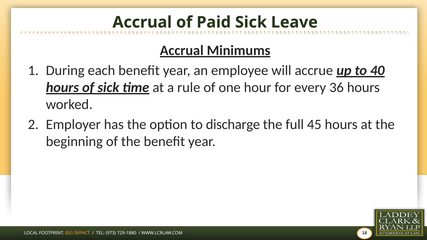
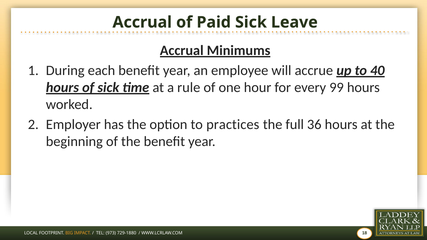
36: 36 -> 99
discharge: discharge -> practices
45: 45 -> 36
